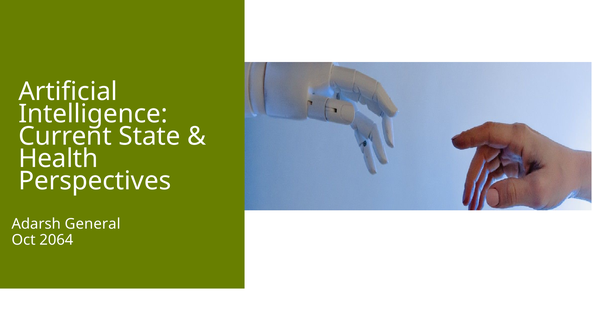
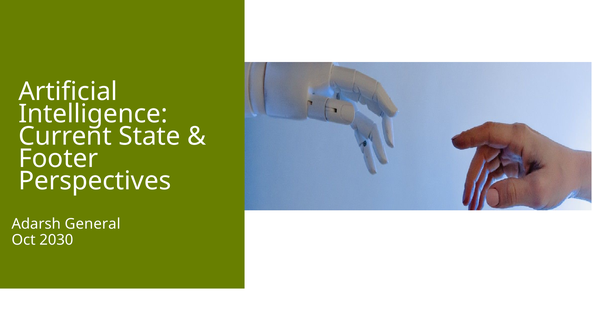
Health: Health -> Footer
2064: 2064 -> 2030
